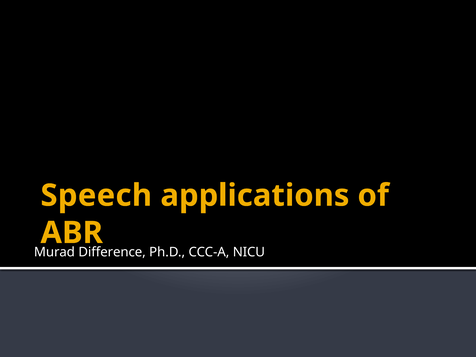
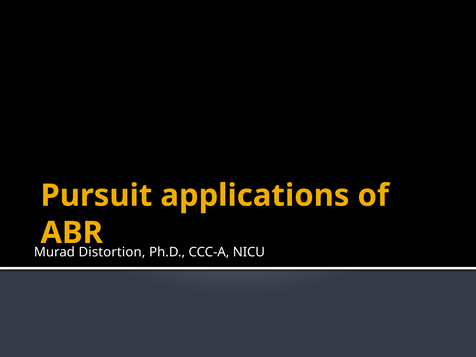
Speech: Speech -> Pursuit
Difference: Difference -> Distortion
